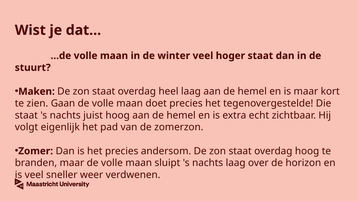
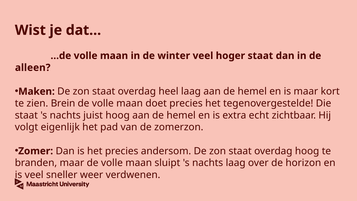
stuurt: stuurt -> alleen
Gaan: Gaan -> Brein
